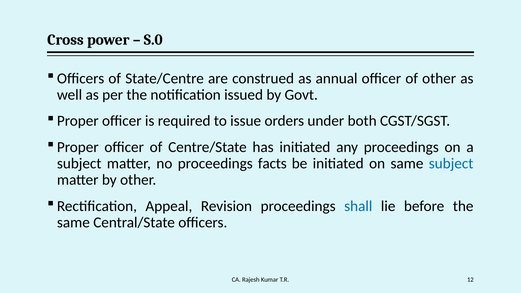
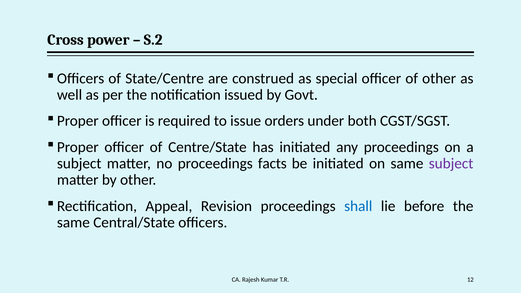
S.0: S.0 -> S.2
annual: annual -> special
subject at (451, 163) colour: blue -> purple
